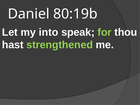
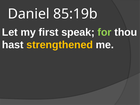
80:19b: 80:19b -> 85:19b
into: into -> first
strengthened colour: light green -> yellow
